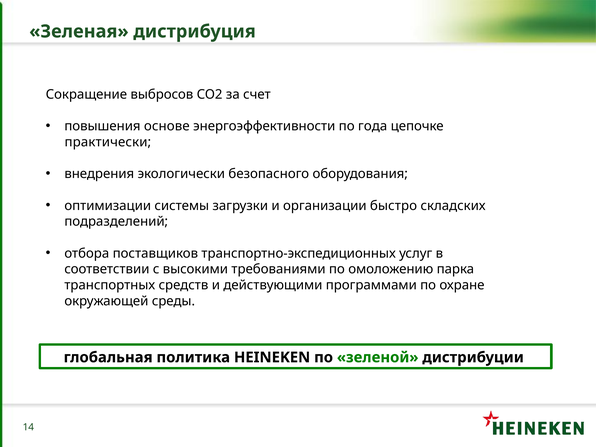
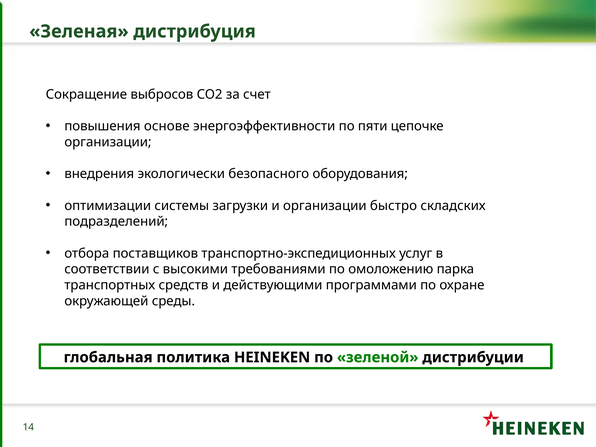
года: года -> пяти
практически at (108, 142): практически -> организации
